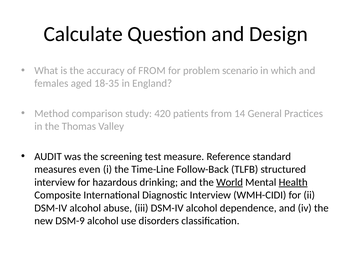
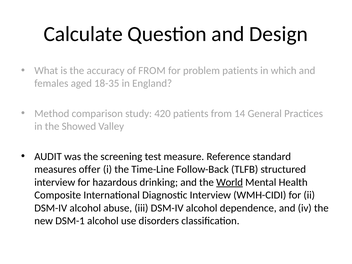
problem scenario: scenario -> patients
Thomas: Thomas -> Showed
even: even -> offer
Health underline: present -> none
DSM-9: DSM-9 -> DSM-1
